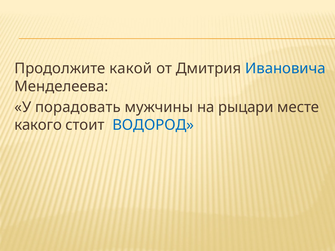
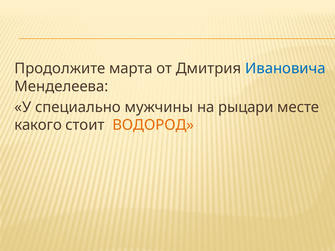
какой: какой -> марта
порадовать: порадовать -> специально
ВОДОРОД colour: blue -> orange
